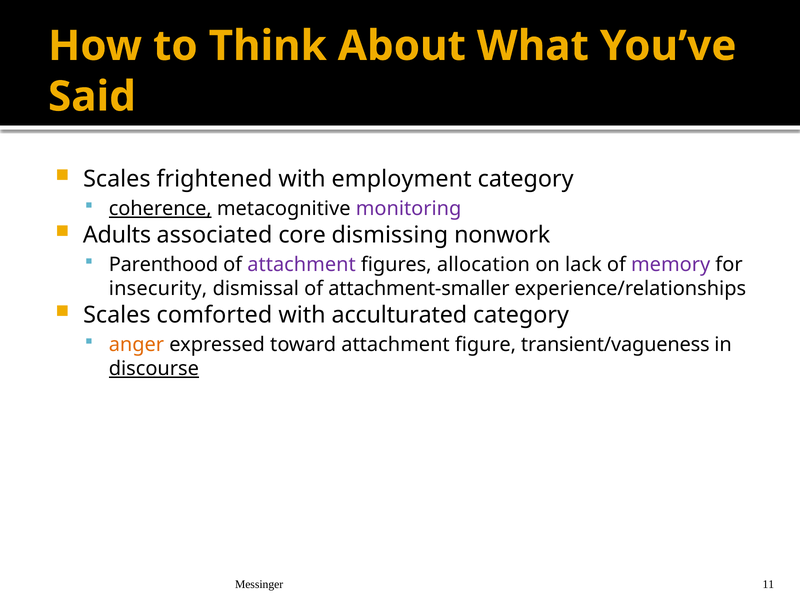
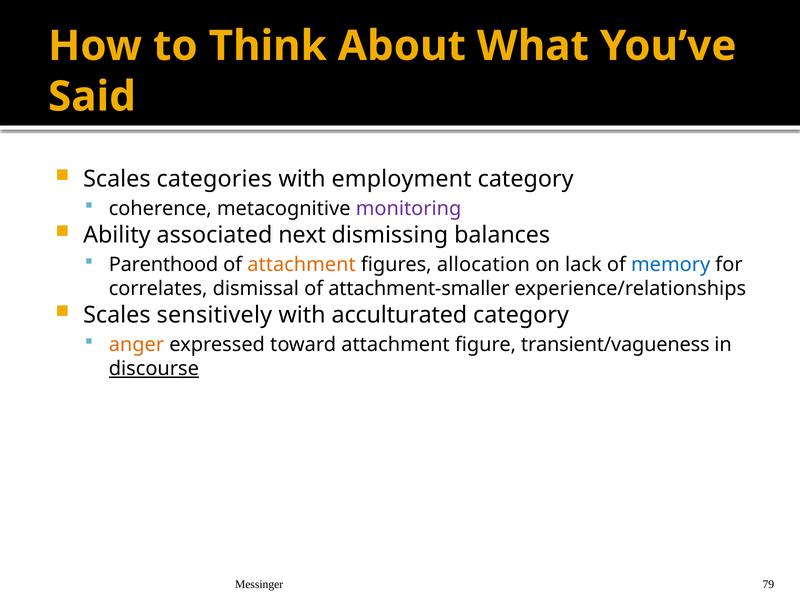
frightened: frightened -> categories
coherence underline: present -> none
Adults: Adults -> Ability
core: core -> next
nonwork: nonwork -> balances
attachment at (302, 265) colour: purple -> orange
memory colour: purple -> blue
insecurity: insecurity -> correlates
comforted: comforted -> sensitively
11: 11 -> 79
